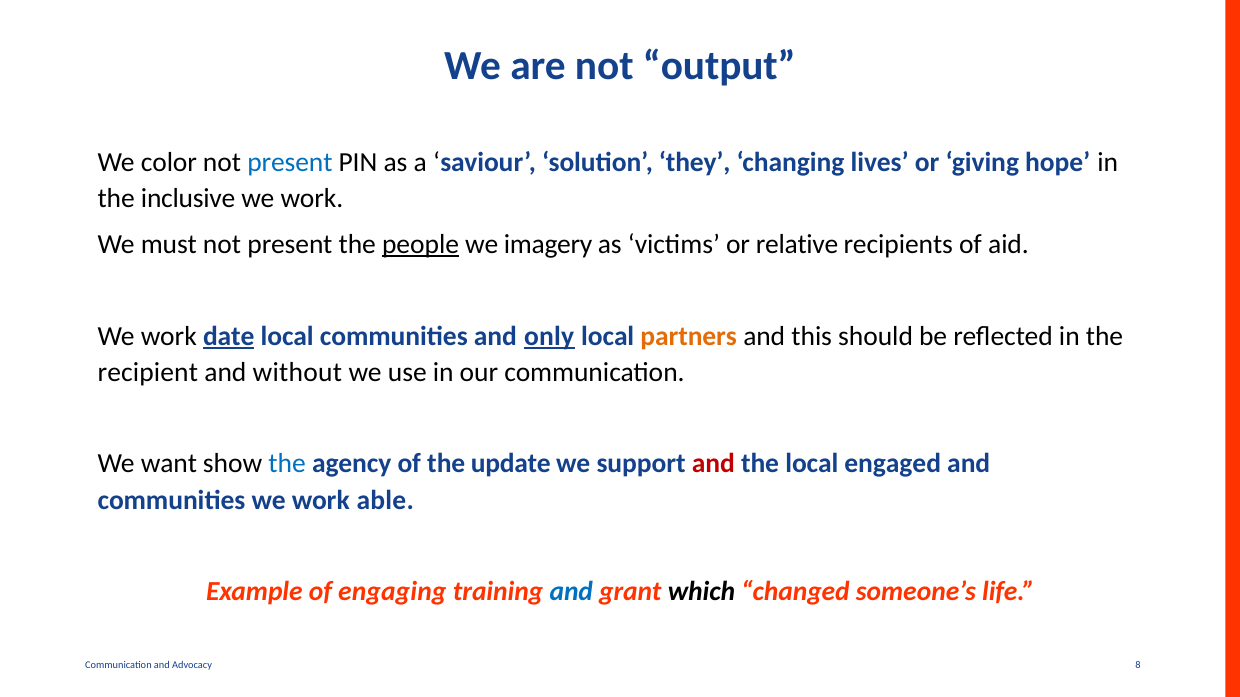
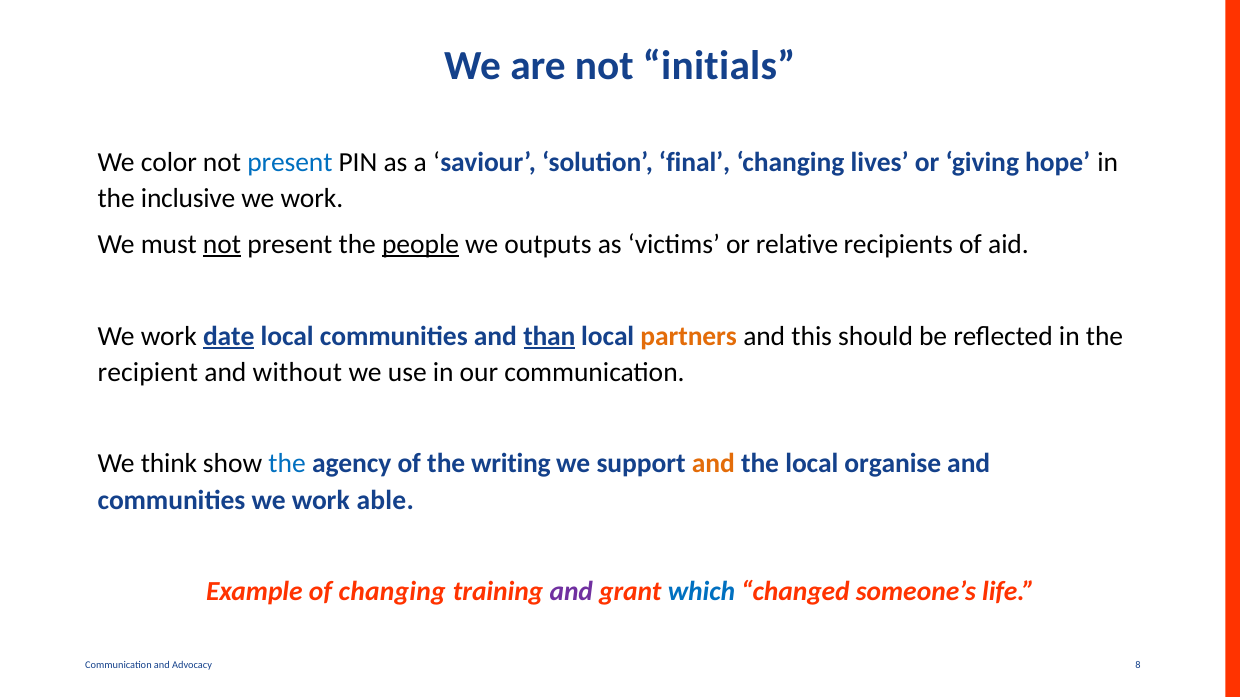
output: output -> initials
they: they -> final
not at (222, 245) underline: none -> present
imagery: imagery -> outputs
only: only -> than
want: want -> think
update: update -> writing
and at (713, 464) colour: red -> orange
engaged: engaged -> organise
of engaging: engaging -> changing
and at (571, 592) colour: blue -> purple
which colour: black -> blue
